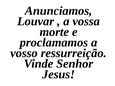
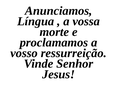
Louvar: Louvar -> Língua
